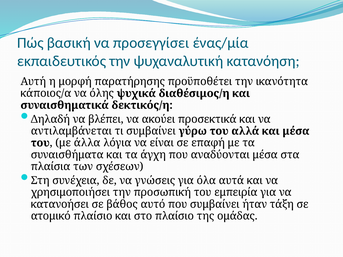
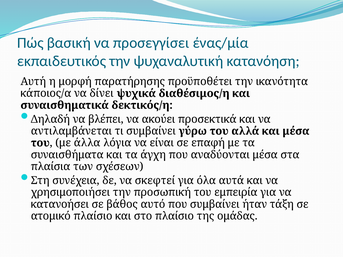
όλης: όλης -> δίνει
γνώσεις: γνώσεις -> σκεφτεί
